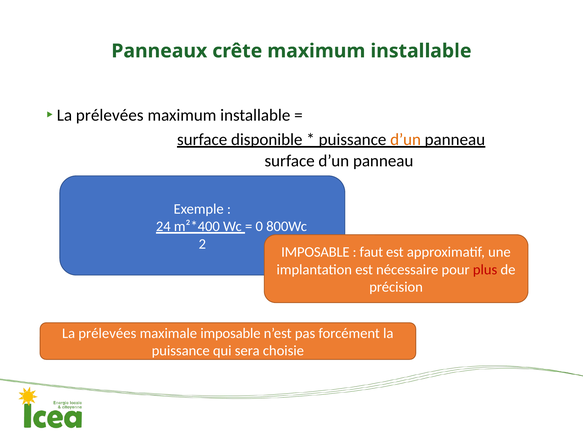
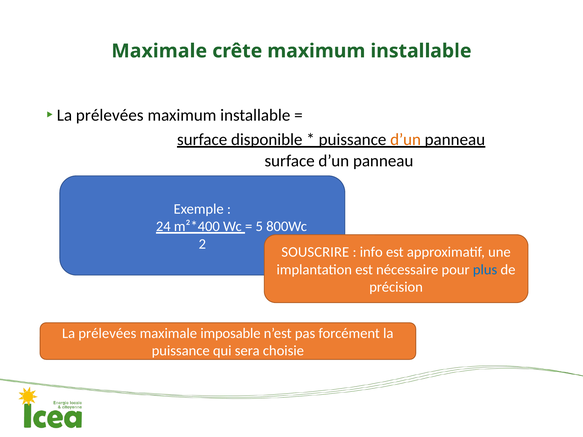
Panneaux at (159, 51): Panneaux -> Maximale
0: 0 -> 5
IMPOSABLE at (315, 252): IMPOSABLE -> SOUSCRIRE
faut: faut -> info
plus colour: red -> blue
